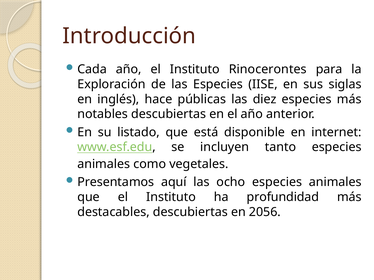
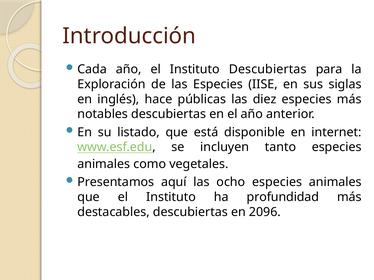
Instituto Rinocerontes: Rinocerontes -> Descubiertas
2056: 2056 -> 2096
